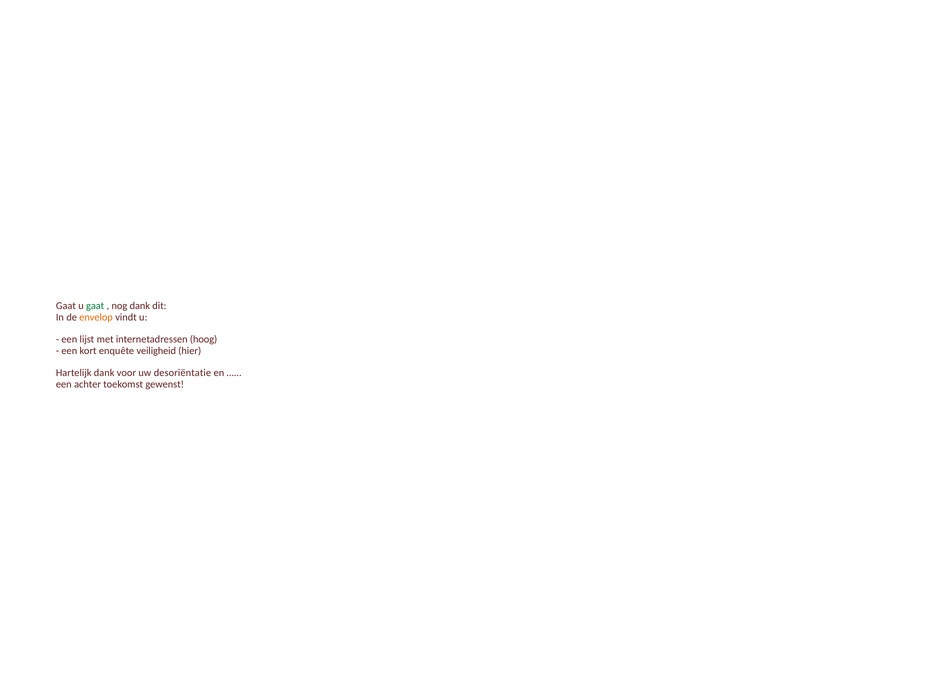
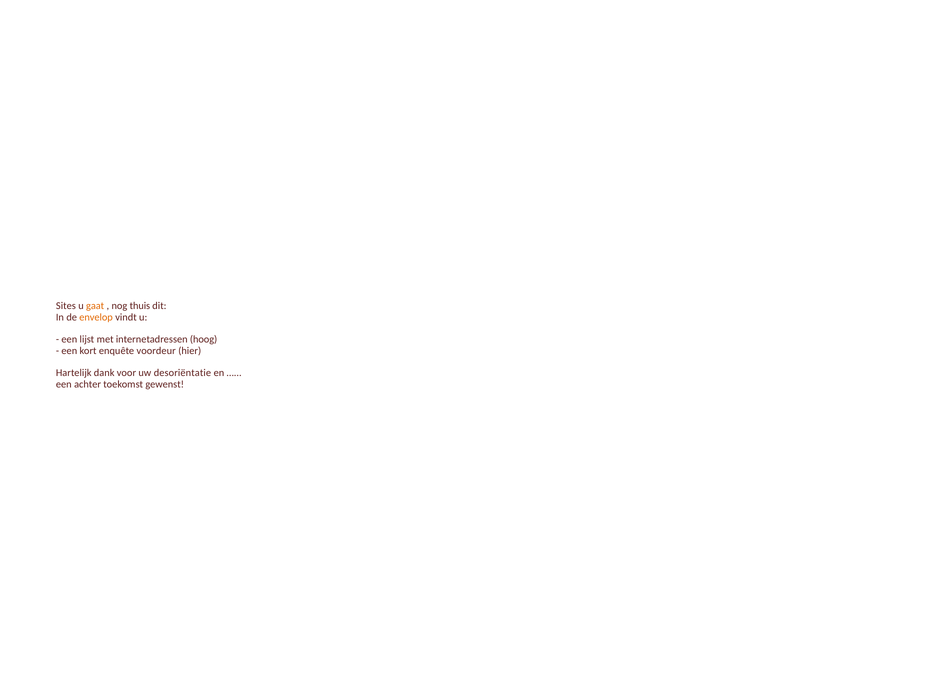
Gaat at (66, 306): Gaat -> Sites
gaat at (95, 306) colour: green -> orange
nog dank: dank -> thuis
veiligheid: veiligheid -> voordeur
